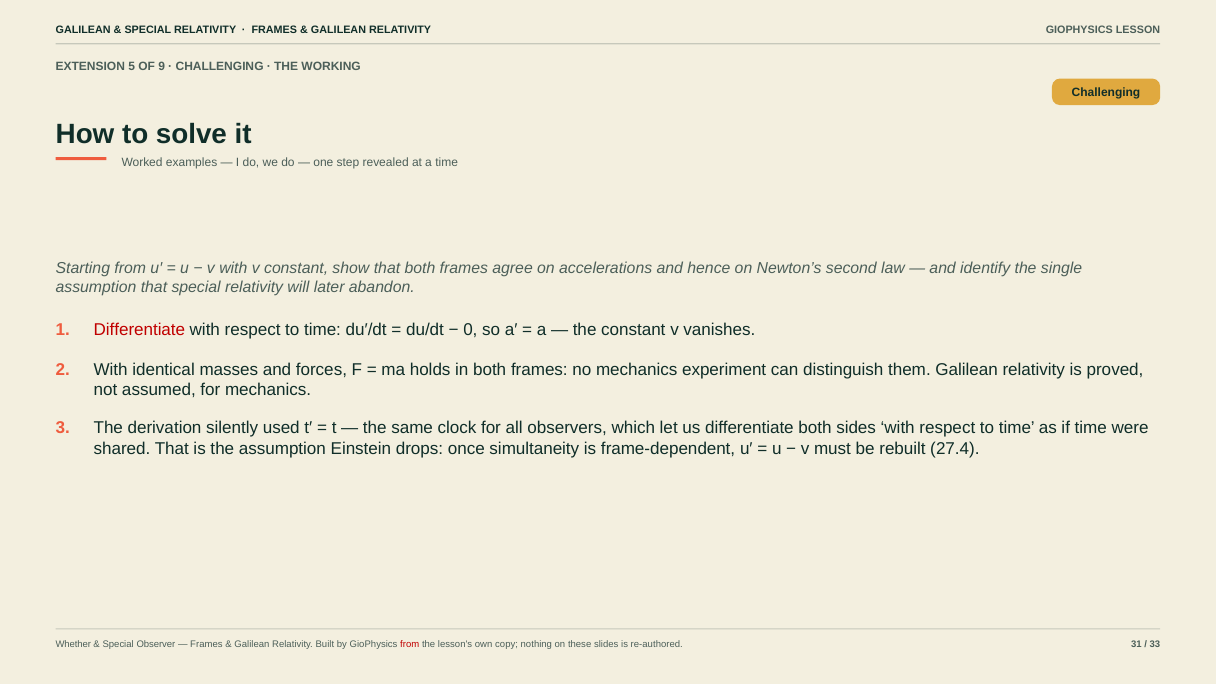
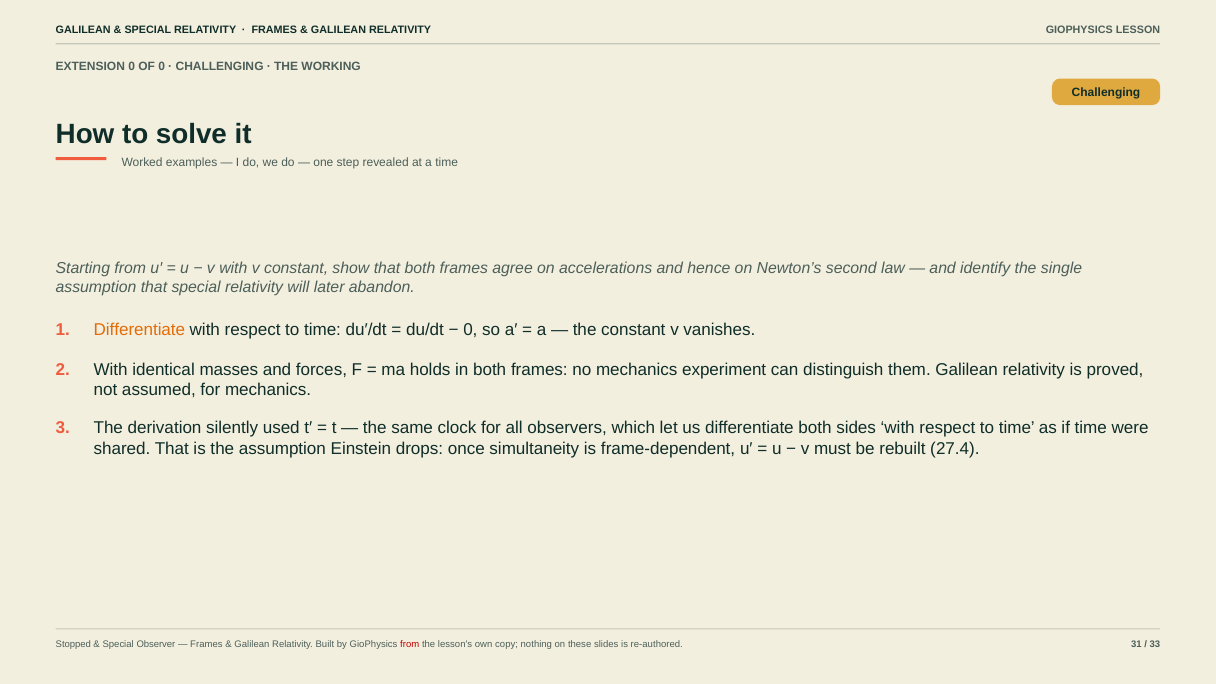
EXTENSION 5: 5 -> 0
OF 9: 9 -> 0
Differentiate at (139, 330) colour: red -> orange
Whether: Whether -> Stopped
